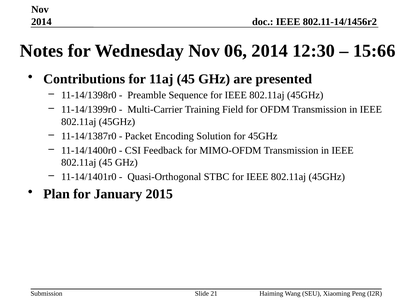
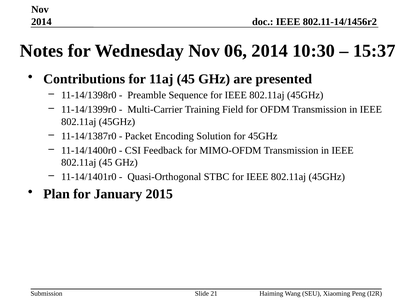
12:30: 12:30 -> 10:30
15:66: 15:66 -> 15:37
